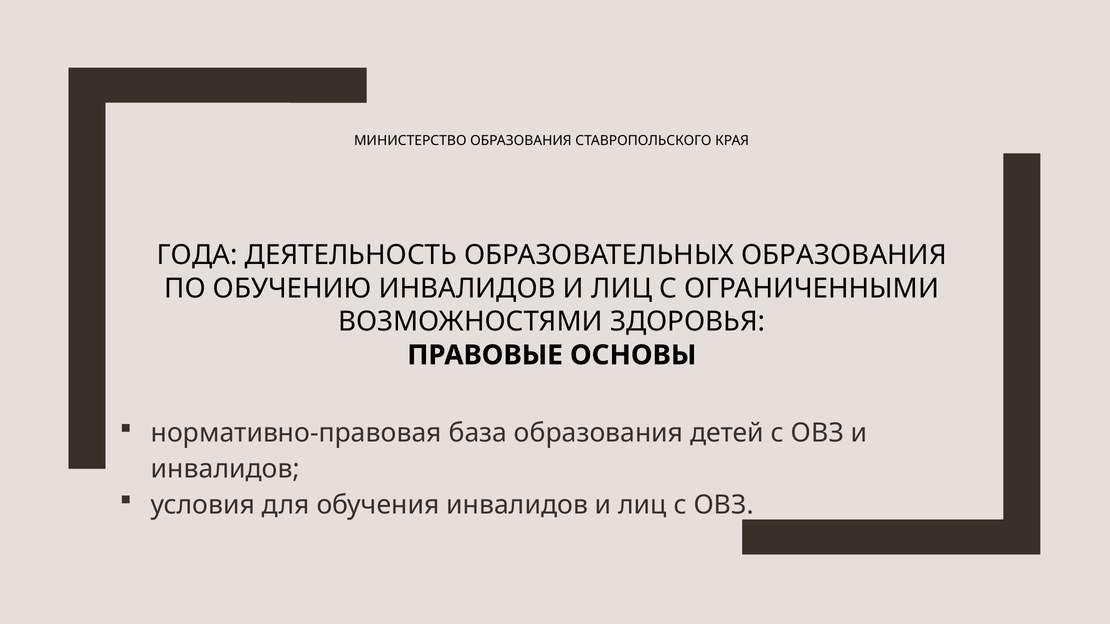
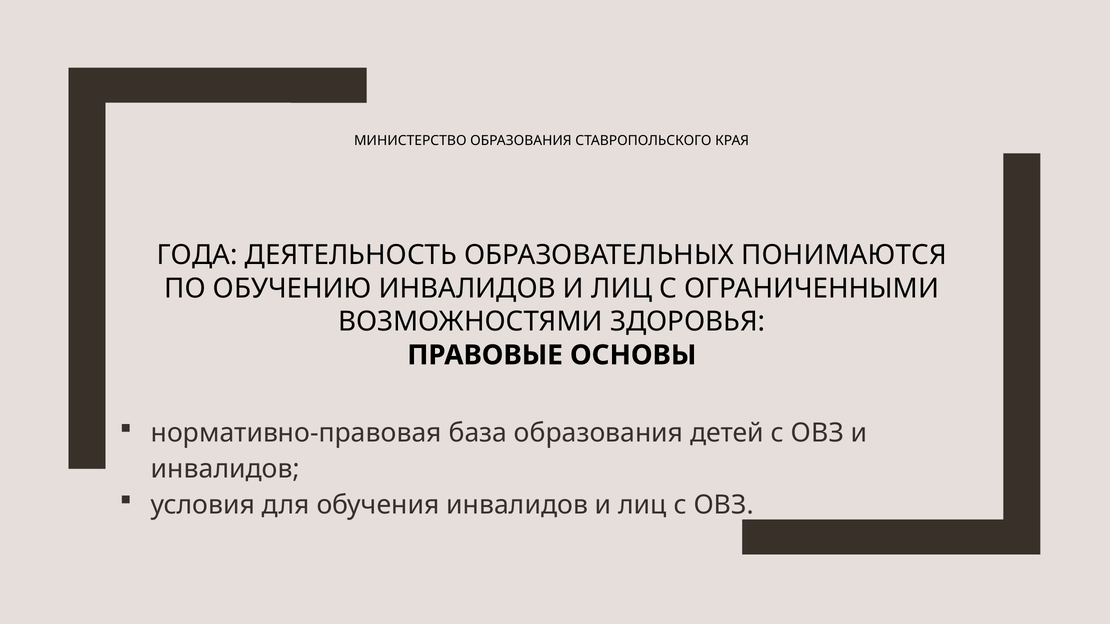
ОБРАЗОВАТЕЛЬНЫХ ОБРАЗОВАНИЯ: ОБРАЗОВАНИЯ -> ПОНИМАЮТСЯ
